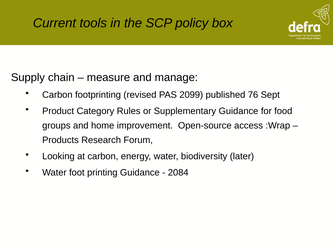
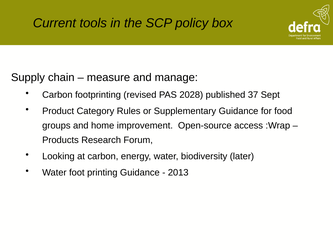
2099: 2099 -> 2028
76: 76 -> 37
2084: 2084 -> 2013
